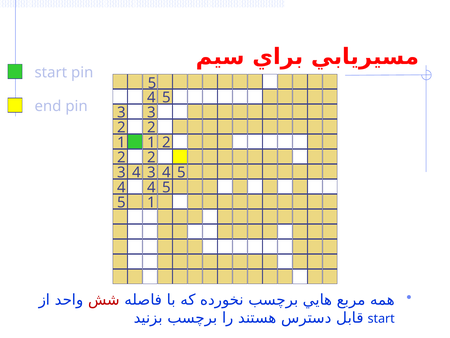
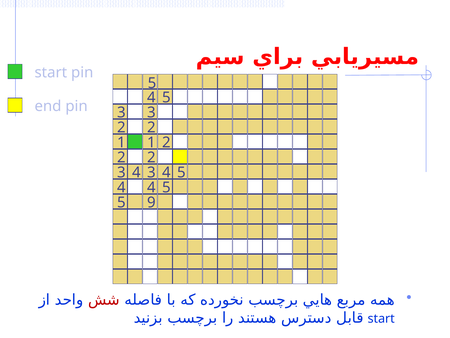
5 1: 1 -> 9
